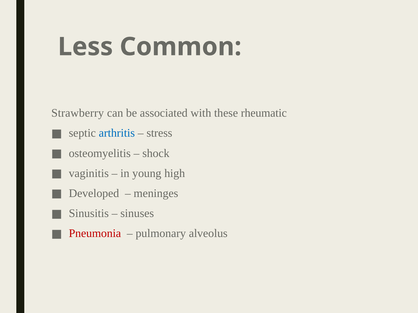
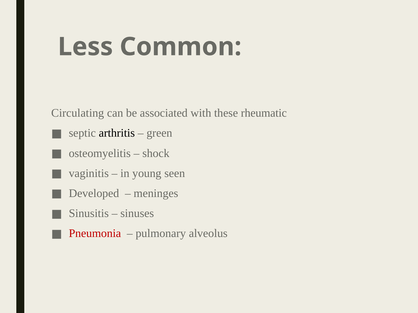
Strawberry: Strawberry -> Circulating
arthritis colour: blue -> black
stress: stress -> green
high: high -> seen
